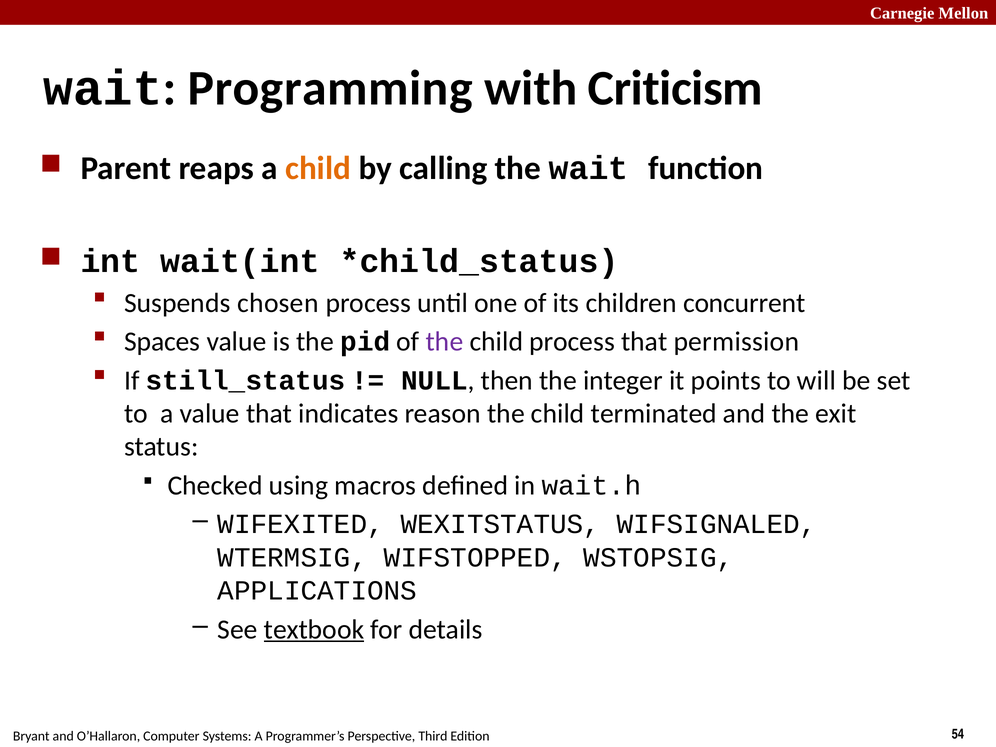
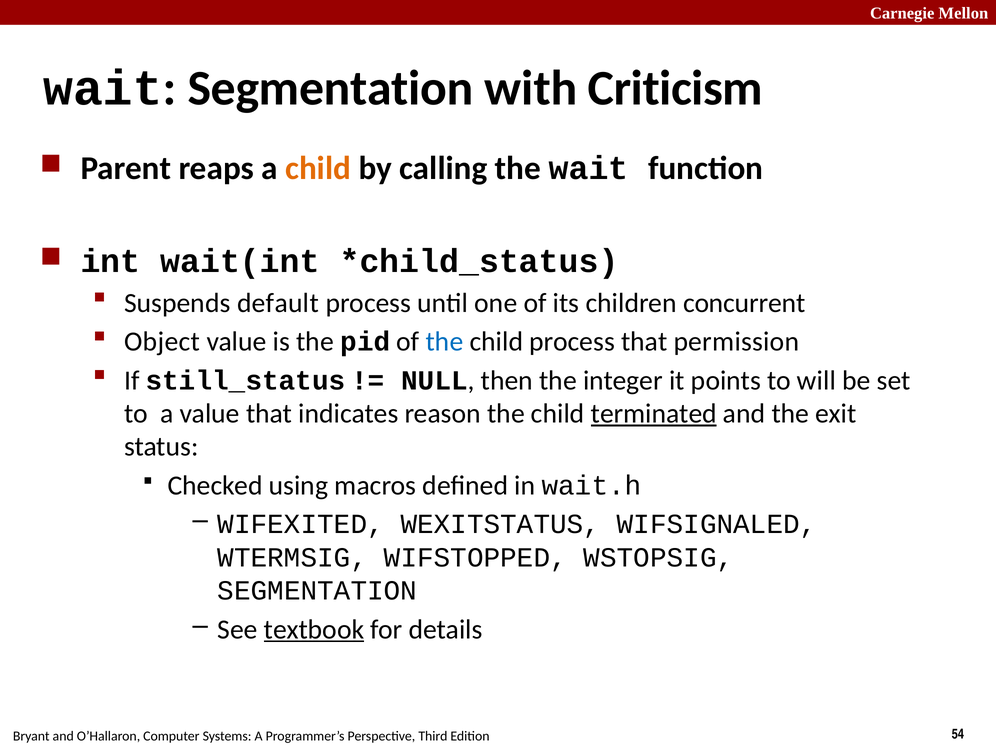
wait Programming: Programming -> Segmentation
chosen: chosen -> default
Spaces: Spaces -> Object
the at (445, 342) colour: purple -> blue
terminated underline: none -> present
APPLICATIONS at (317, 591): APPLICATIONS -> SEGMENTATION
